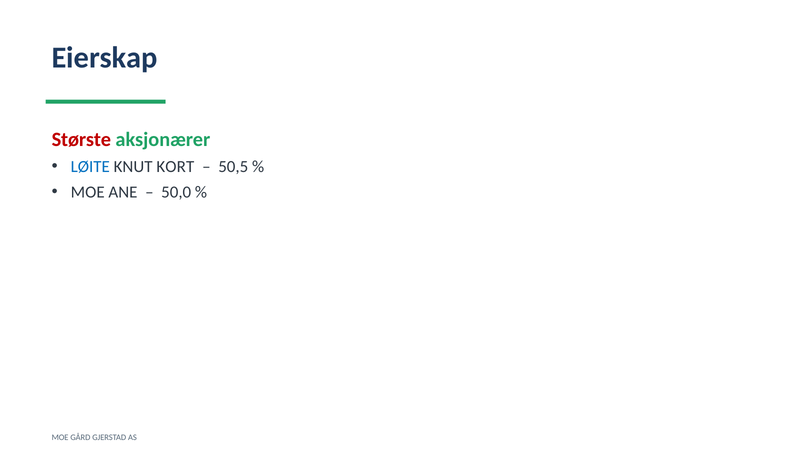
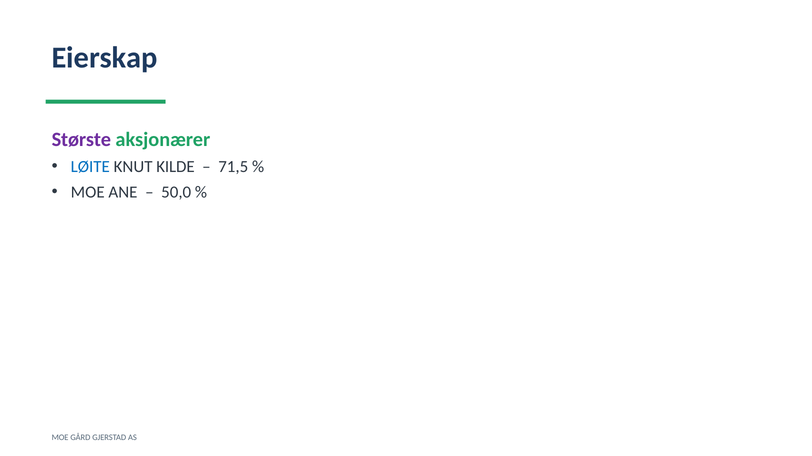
Største colour: red -> purple
KORT: KORT -> KILDE
50,5: 50,5 -> 71,5
